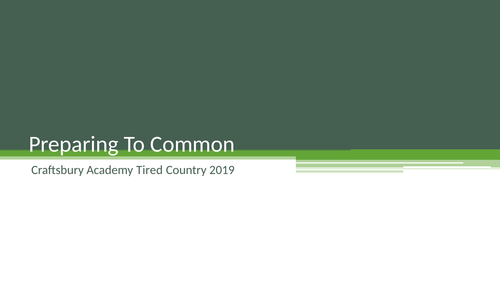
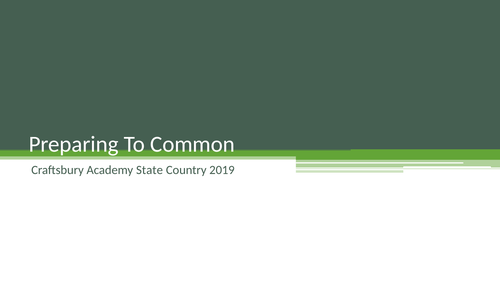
Tired: Tired -> State
